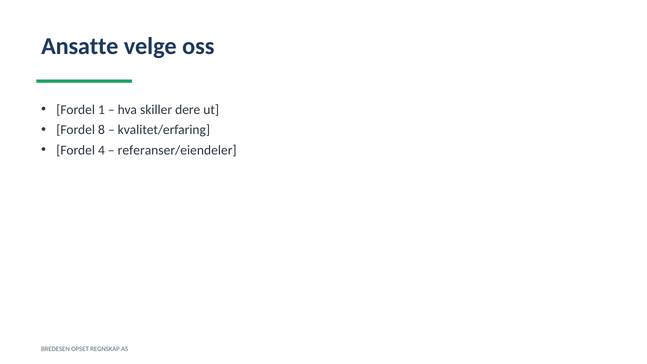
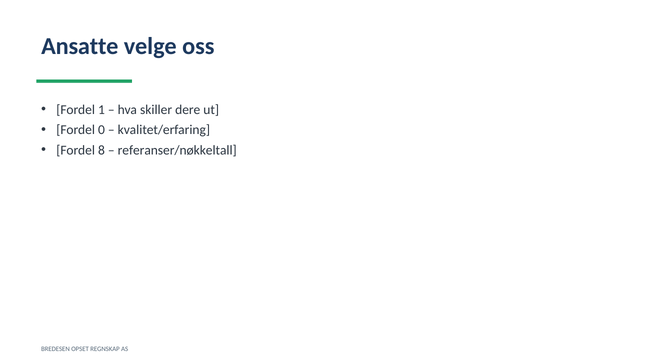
8: 8 -> 0
4: 4 -> 8
referanser/eiendeler: referanser/eiendeler -> referanser/nøkkeltall
